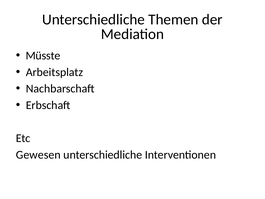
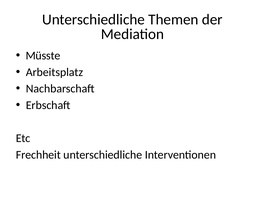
Gewesen: Gewesen -> Frechheit
